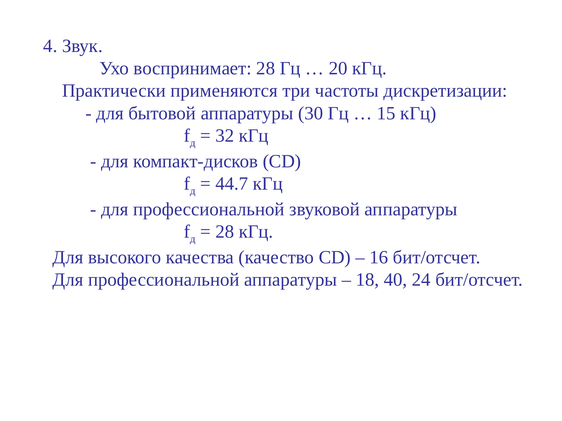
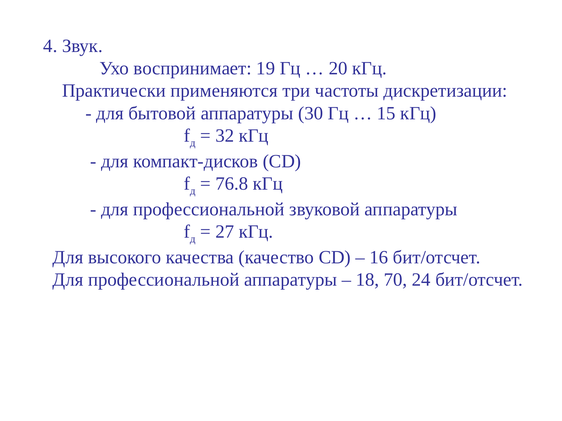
воспринимает 28: 28 -> 19
44.7: 44.7 -> 76.8
28 at (225, 232): 28 -> 27
40: 40 -> 70
